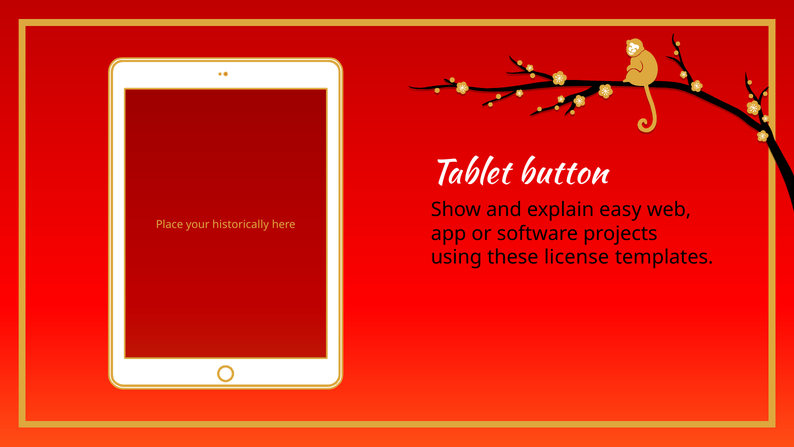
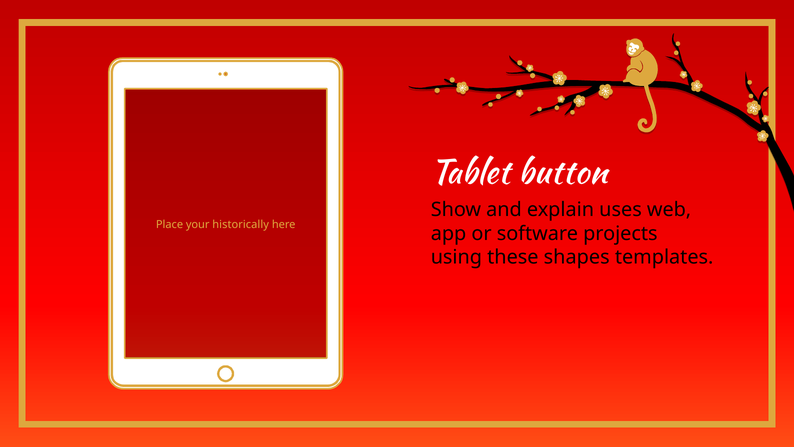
easy: easy -> uses
license: license -> shapes
